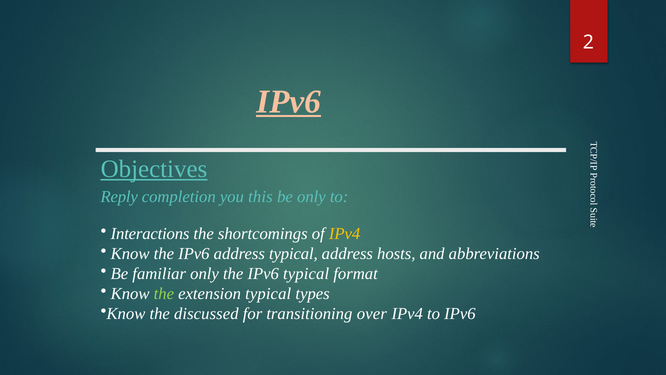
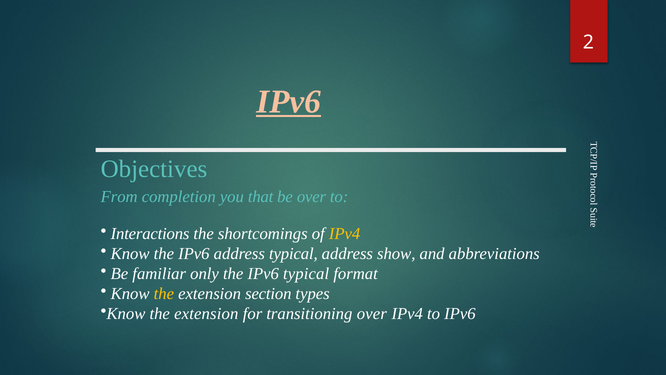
Objectives underline: present -> none
Reply: Reply -> From
this: this -> that
be only: only -> over
hosts: hosts -> show
the at (164, 293) colour: light green -> yellow
extension typical: typical -> section
discussed at (206, 313): discussed -> extension
